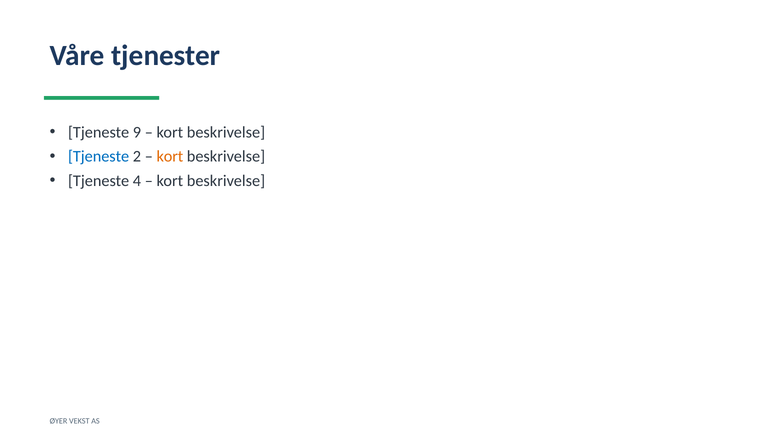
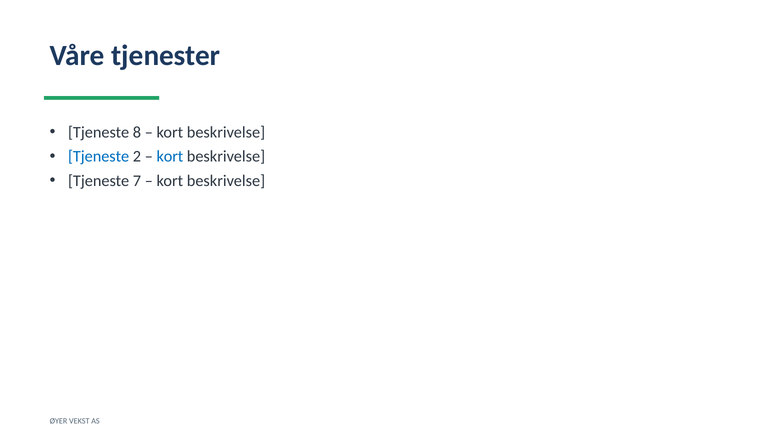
9: 9 -> 8
kort at (170, 157) colour: orange -> blue
4: 4 -> 7
